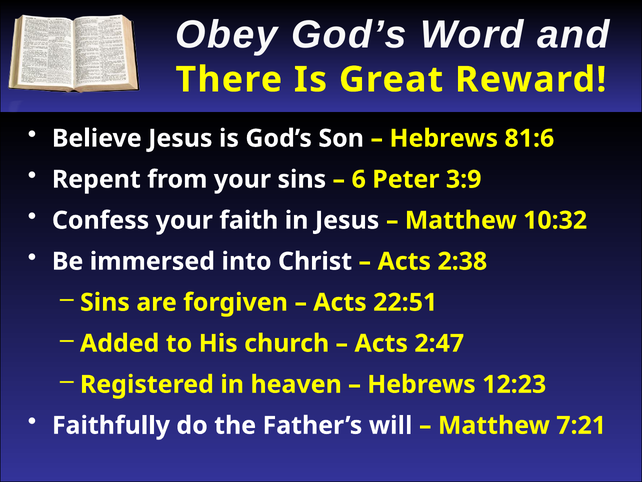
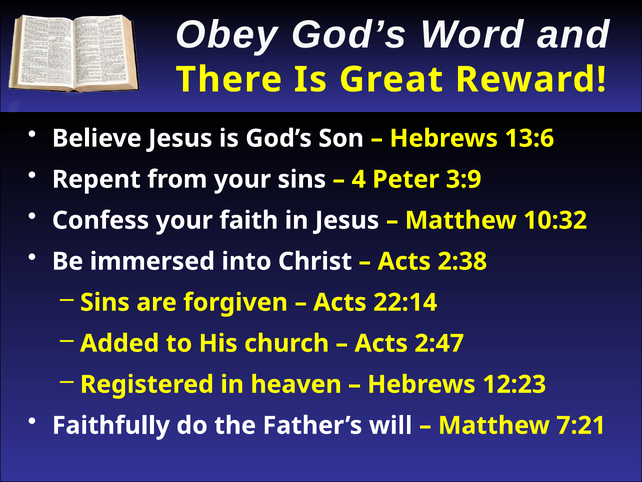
81:6: 81:6 -> 13:6
6: 6 -> 4
22:51: 22:51 -> 22:14
